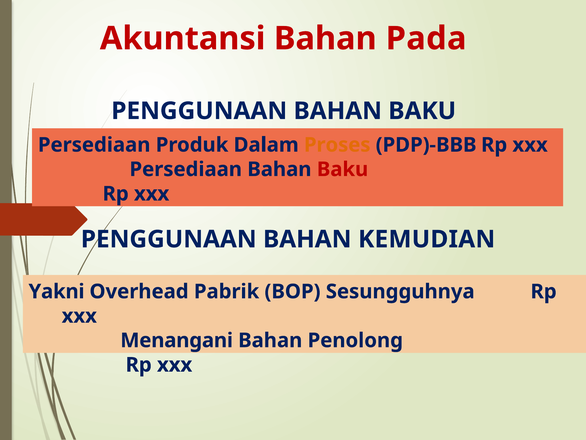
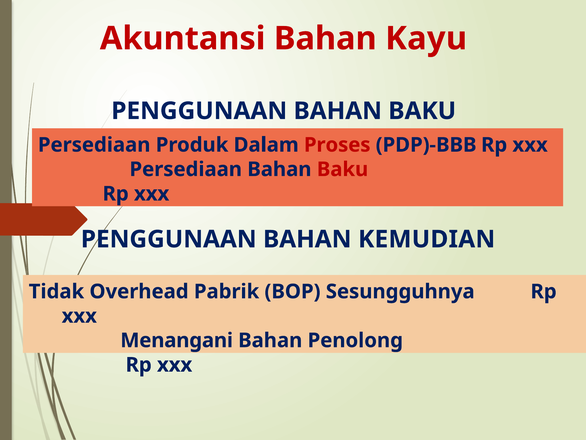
Pada: Pada -> Kayu
Proses colour: orange -> red
Yakni: Yakni -> Tidak
